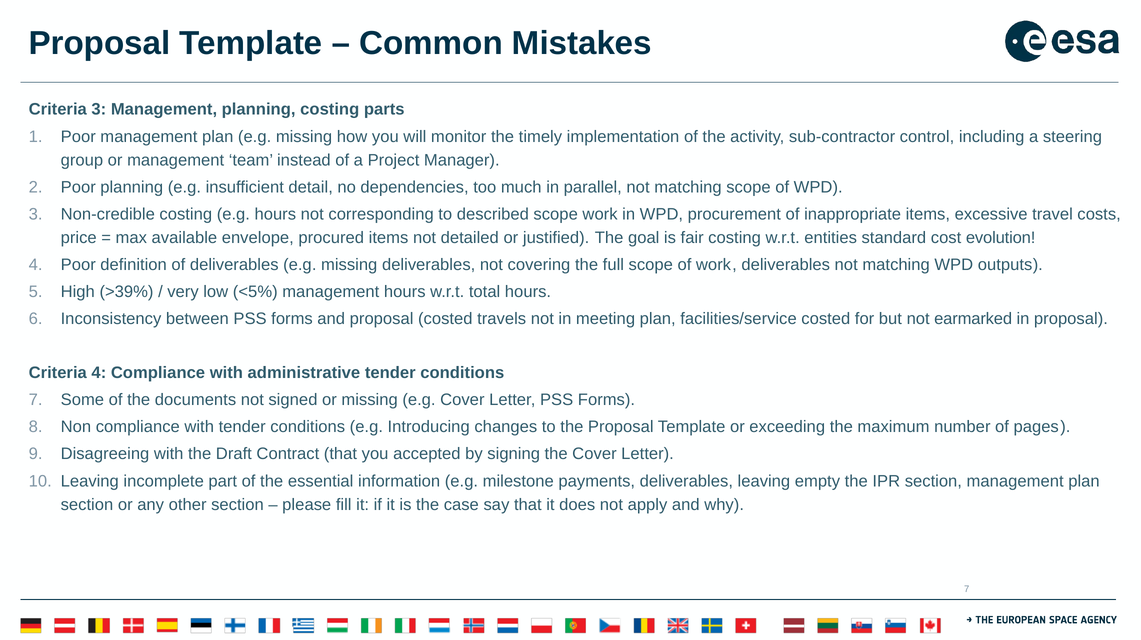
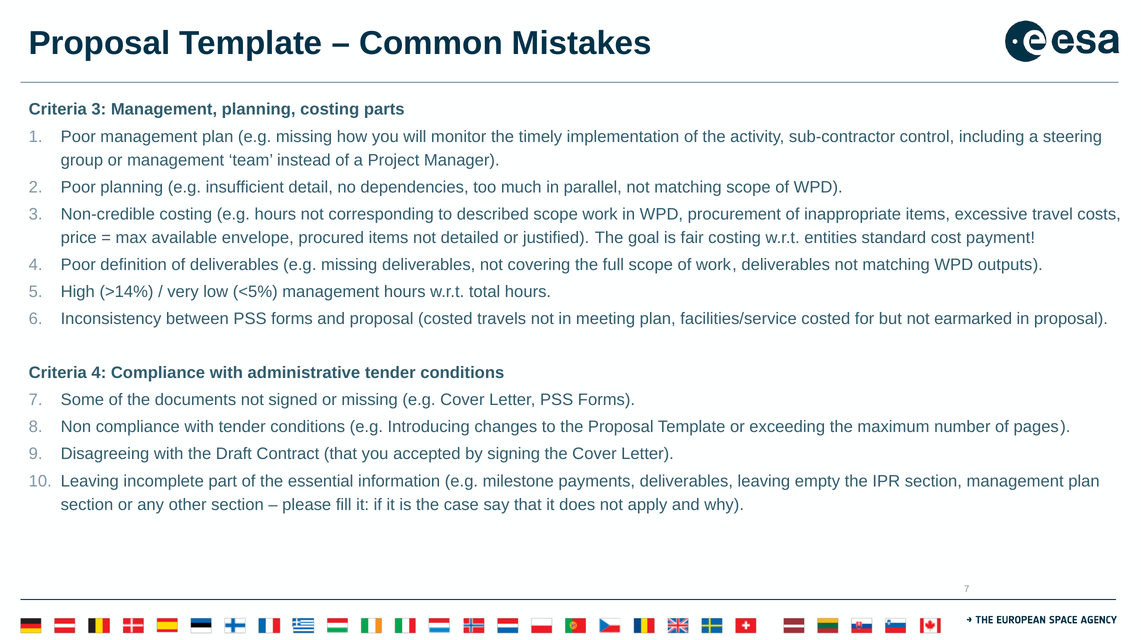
evolution: evolution -> payment
>39%: >39% -> >14%
